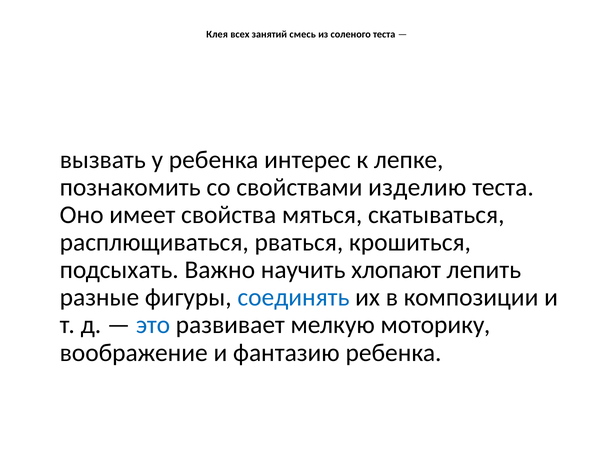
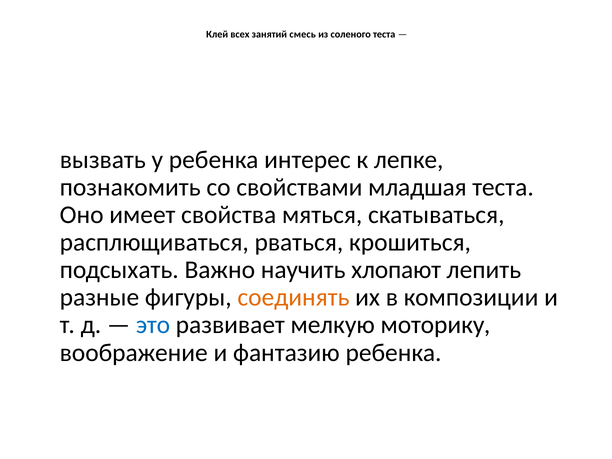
Клея: Клея -> Клей
изделию: изделию -> младшая
соединять colour: blue -> orange
